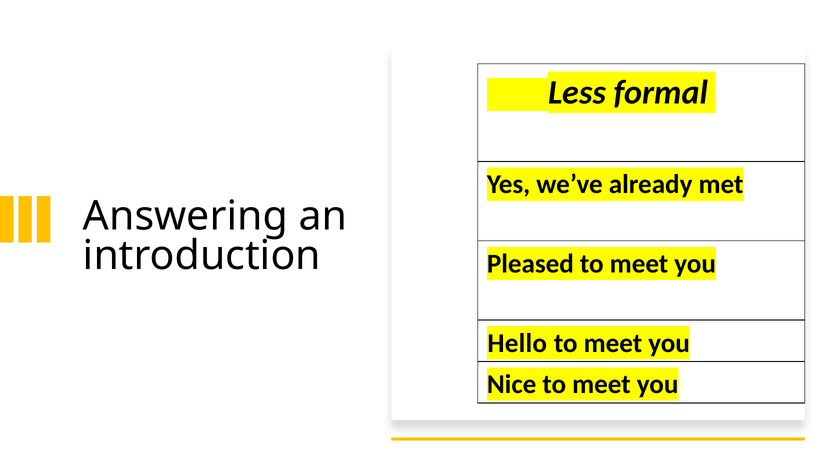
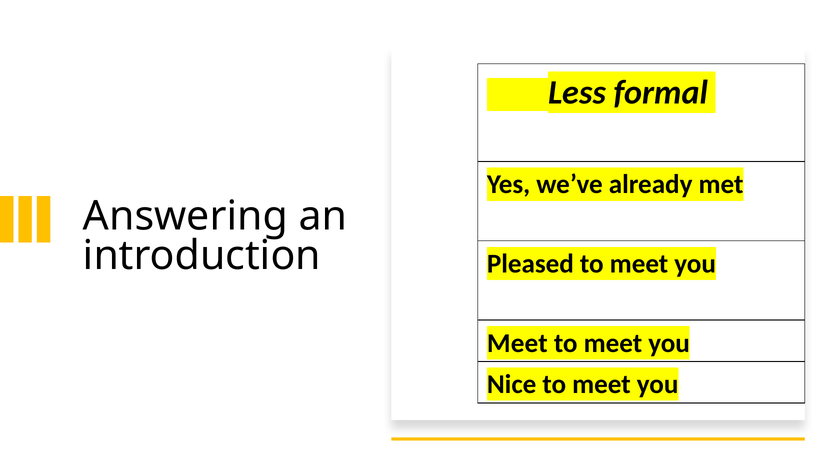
Hello at (517, 343): Hello -> Meet
